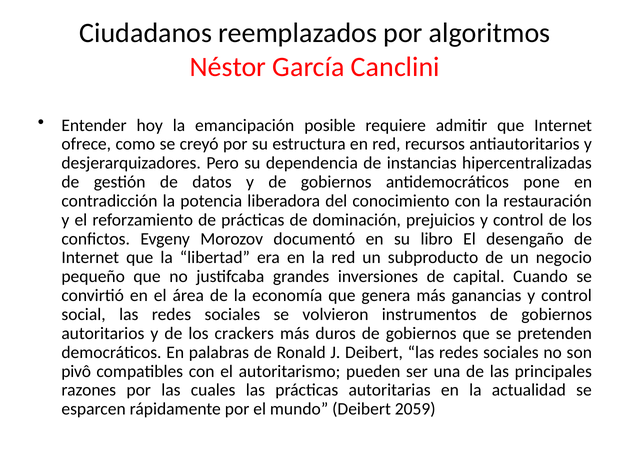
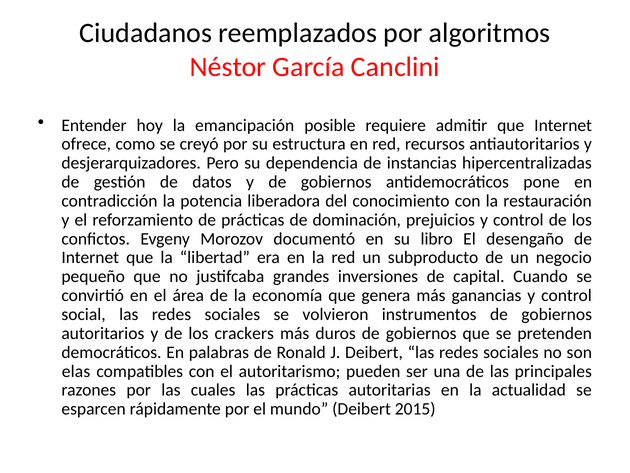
pivô: pivô -> elas
2059: 2059 -> 2015
